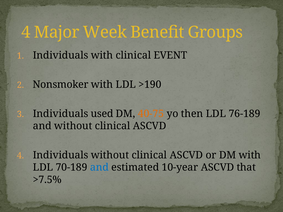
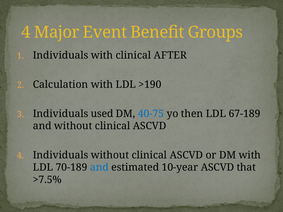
Week: Week -> Event
EVENT: EVENT -> AFTER
Nonsmoker: Nonsmoker -> Calculation
40-75 colour: orange -> blue
76-189: 76-189 -> 67-189
